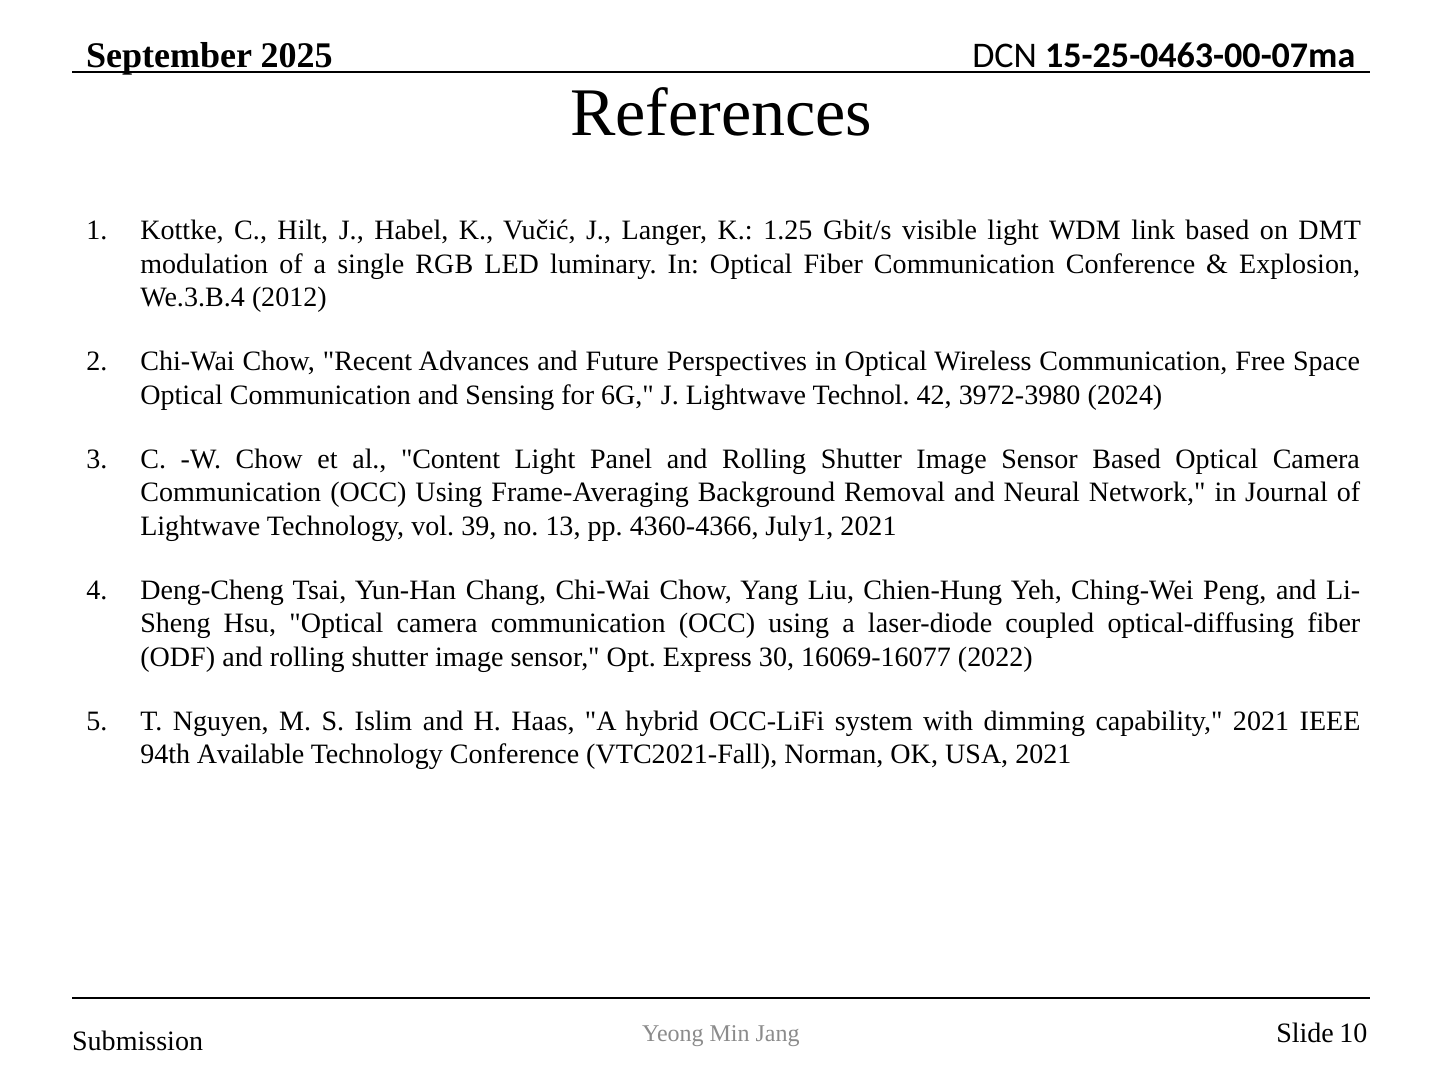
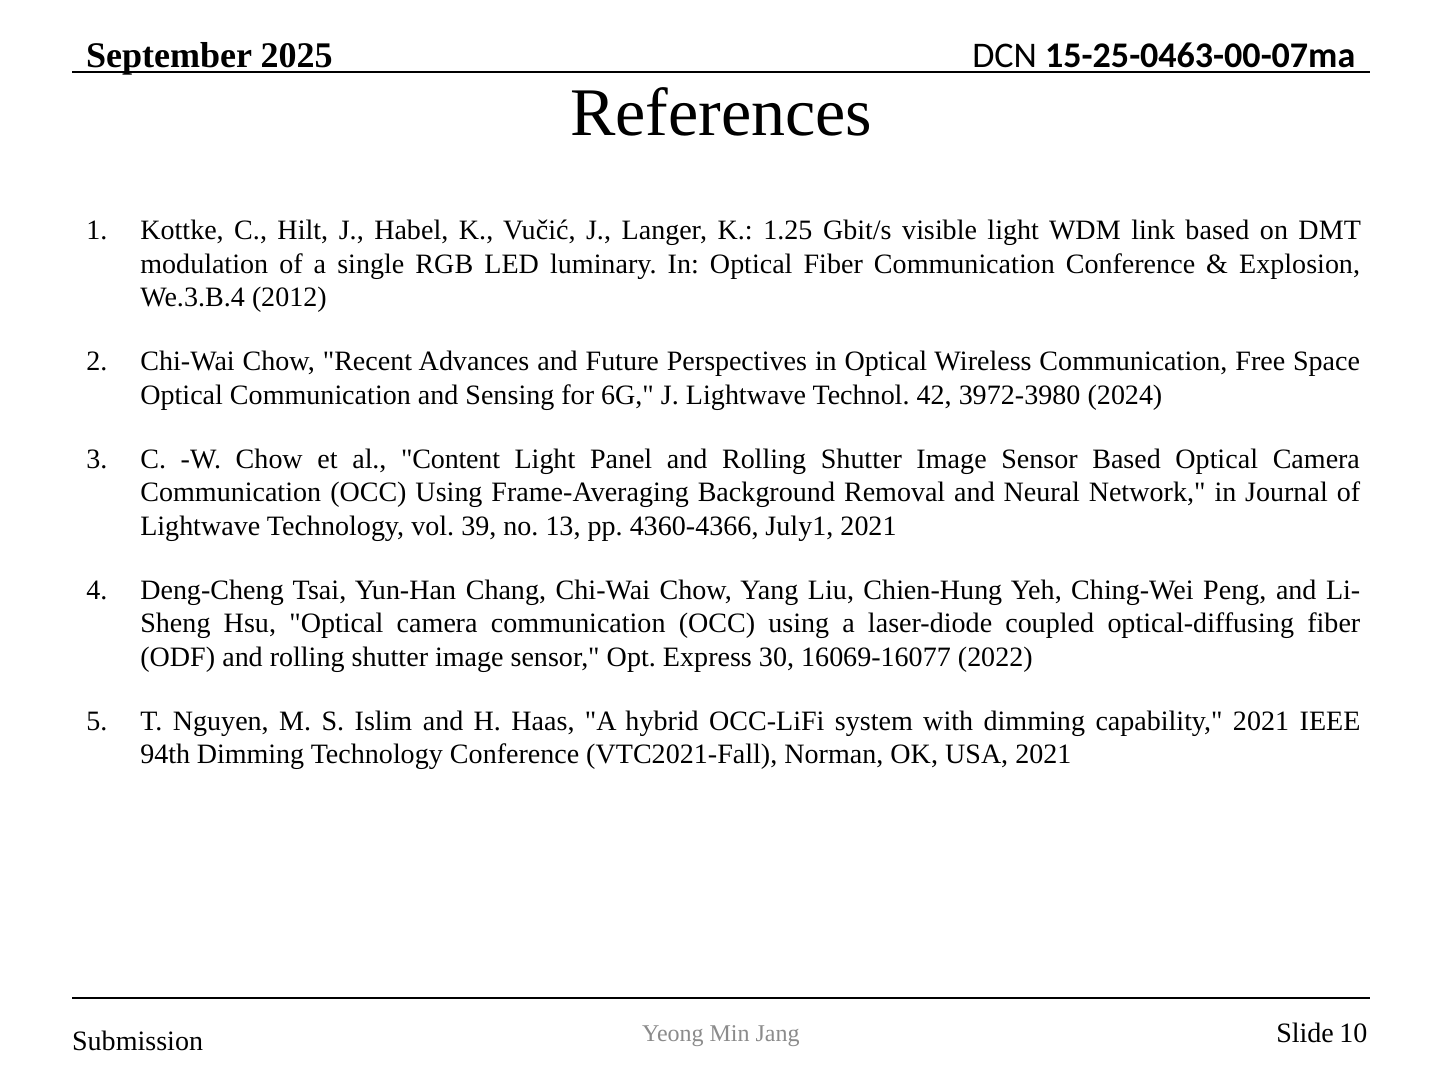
94th Available: Available -> Dimming
